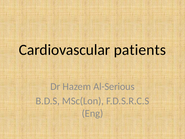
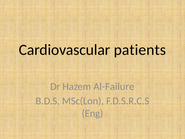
Al-Serious: Al-Serious -> Al-Failure
